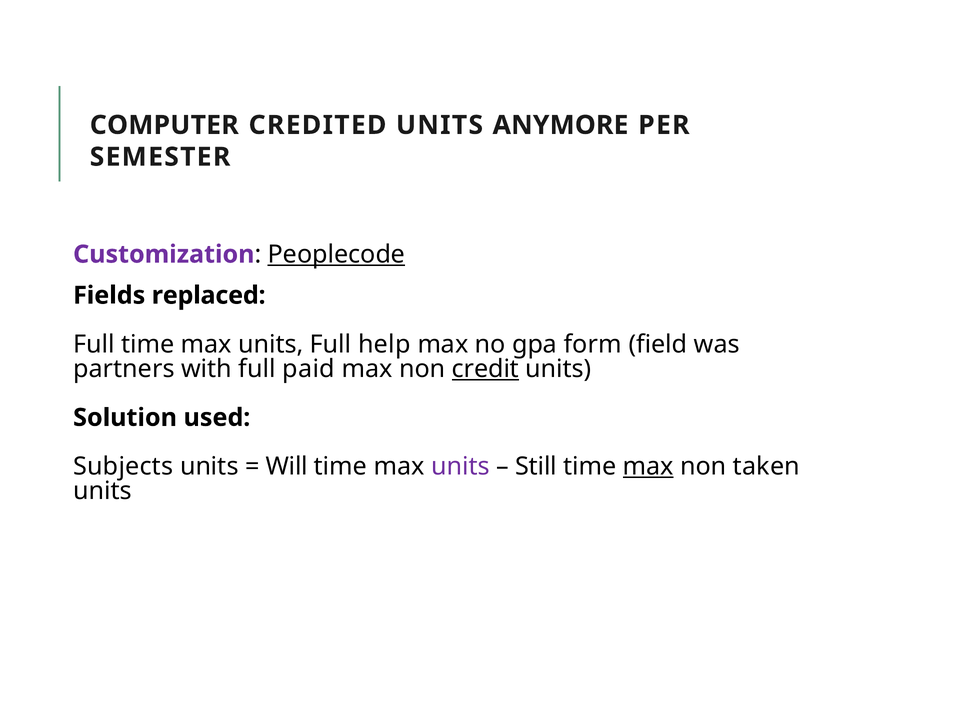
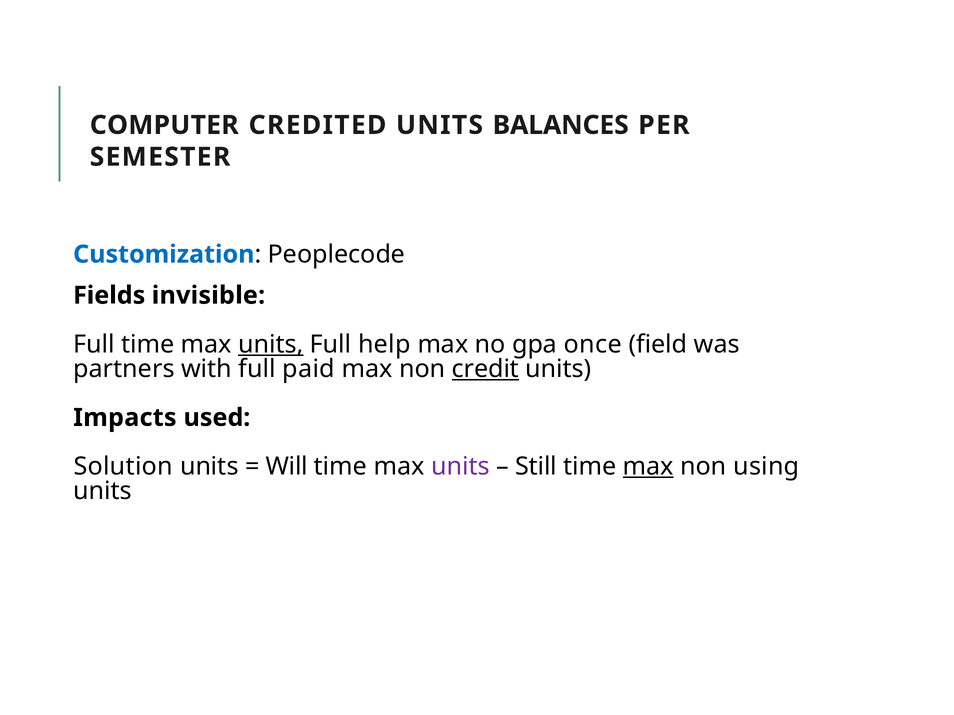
ANYMORE: ANYMORE -> BALANCES
Customization colour: purple -> blue
Peoplecode underline: present -> none
replaced: replaced -> invisible
units at (271, 345) underline: none -> present
form: form -> once
Solution: Solution -> Impacts
Subjects: Subjects -> Solution
taken: taken -> using
